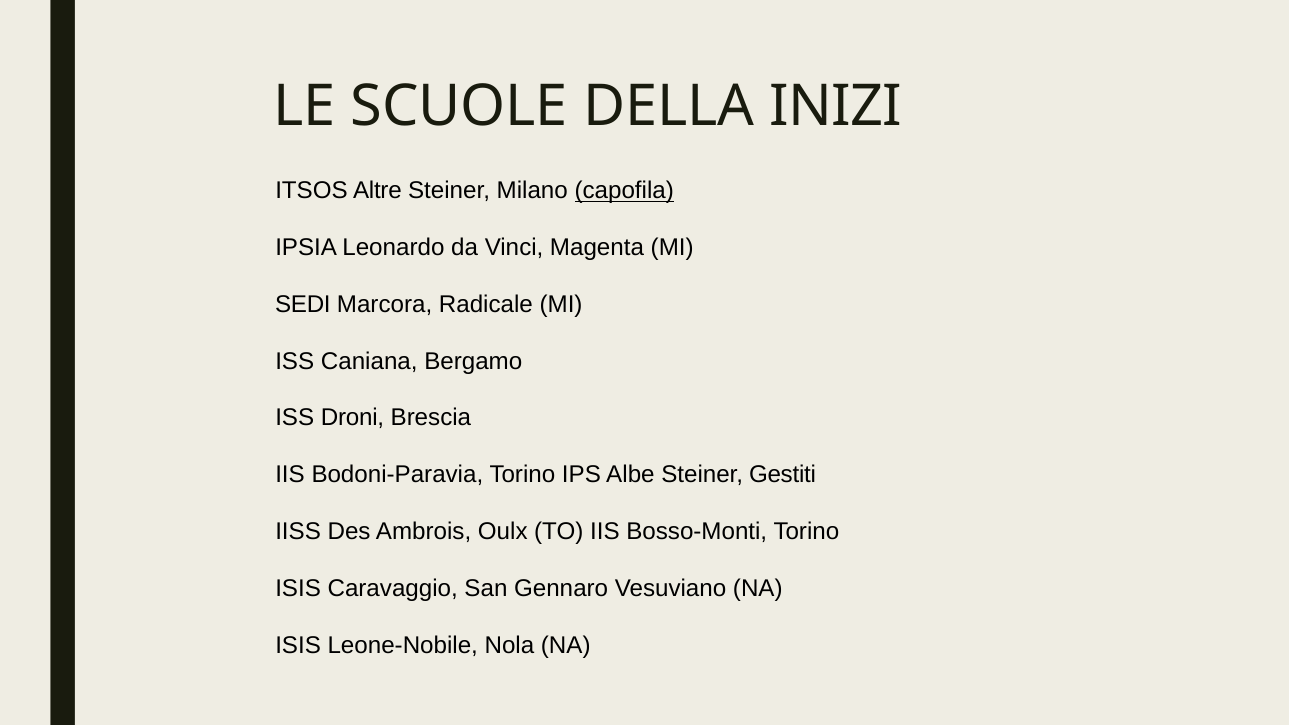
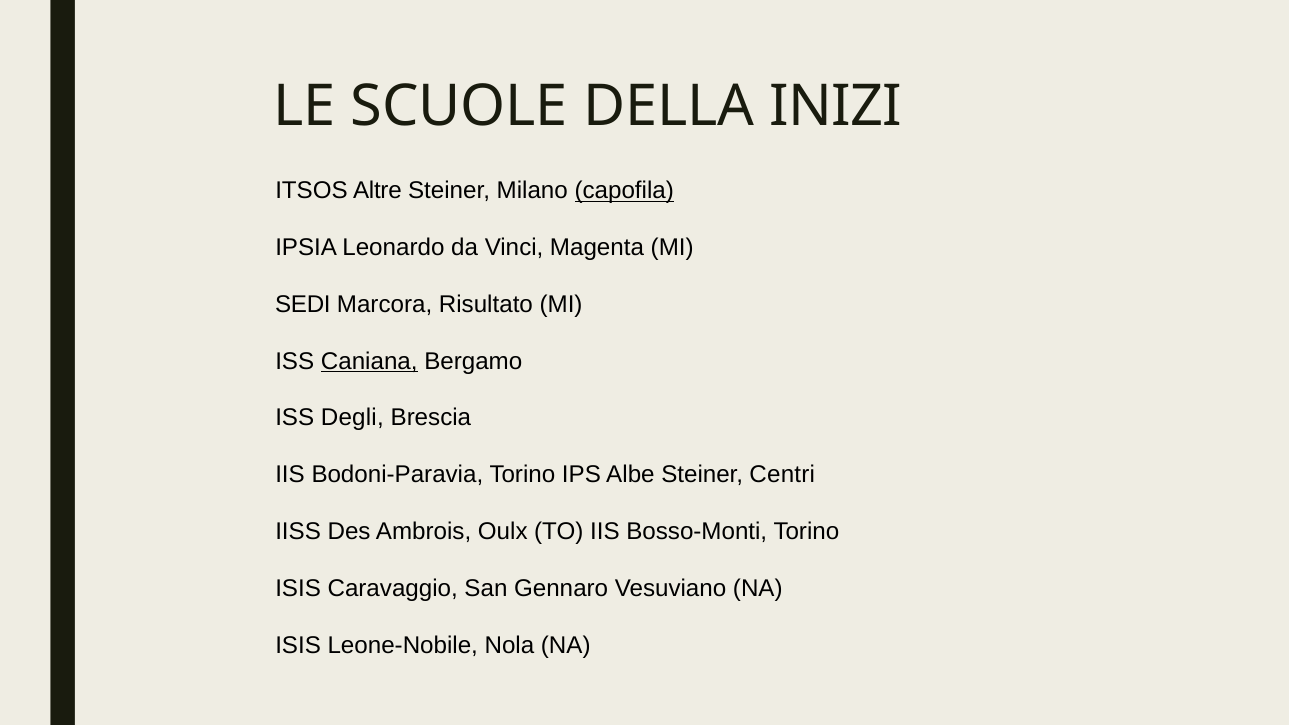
Radicale: Radicale -> Risultato
Caniana underline: none -> present
Droni: Droni -> Degli
Gestiti: Gestiti -> Centri
